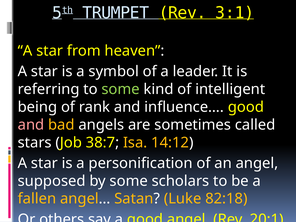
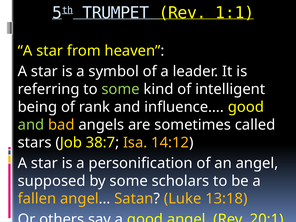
3:1: 3:1 -> 1:1
and at (31, 125) colour: pink -> light green
82:18: 82:18 -> 13:18
